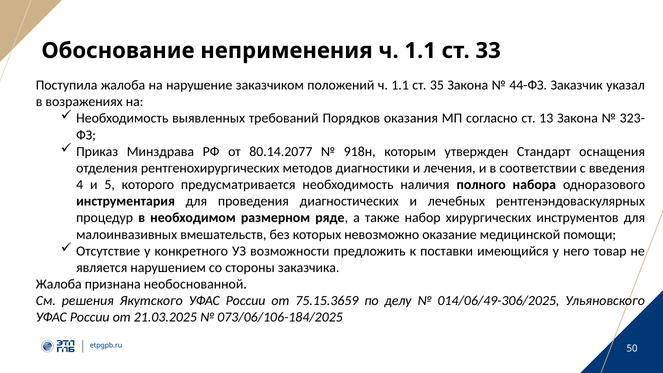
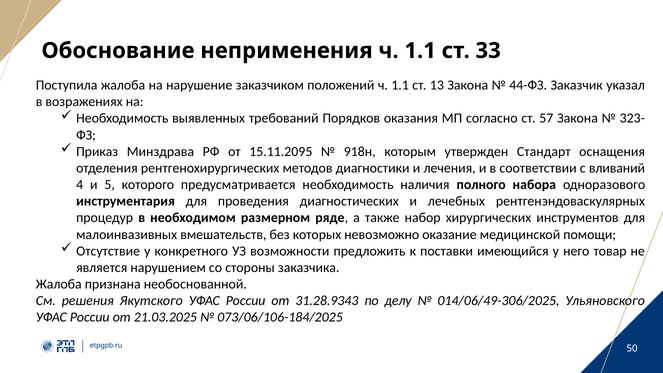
35: 35 -> 13
13: 13 -> 57
80.14.2077: 80.14.2077 -> 15.11.2095
введения: введения -> вливаний
75.15.3659: 75.15.3659 -> 31.28.9343
